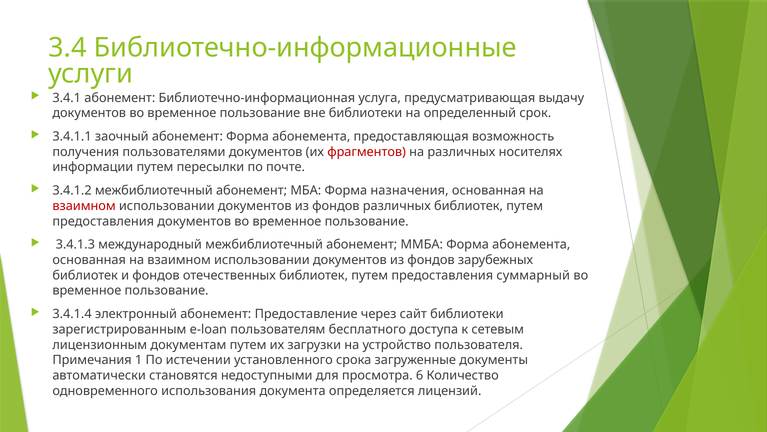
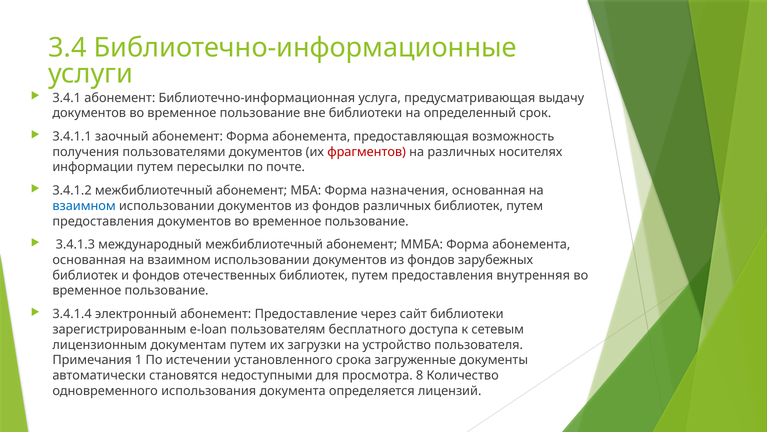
взаимном at (84, 206) colour: red -> blue
суммарный: суммарный -> внутренняя
6: 6 -> 8
